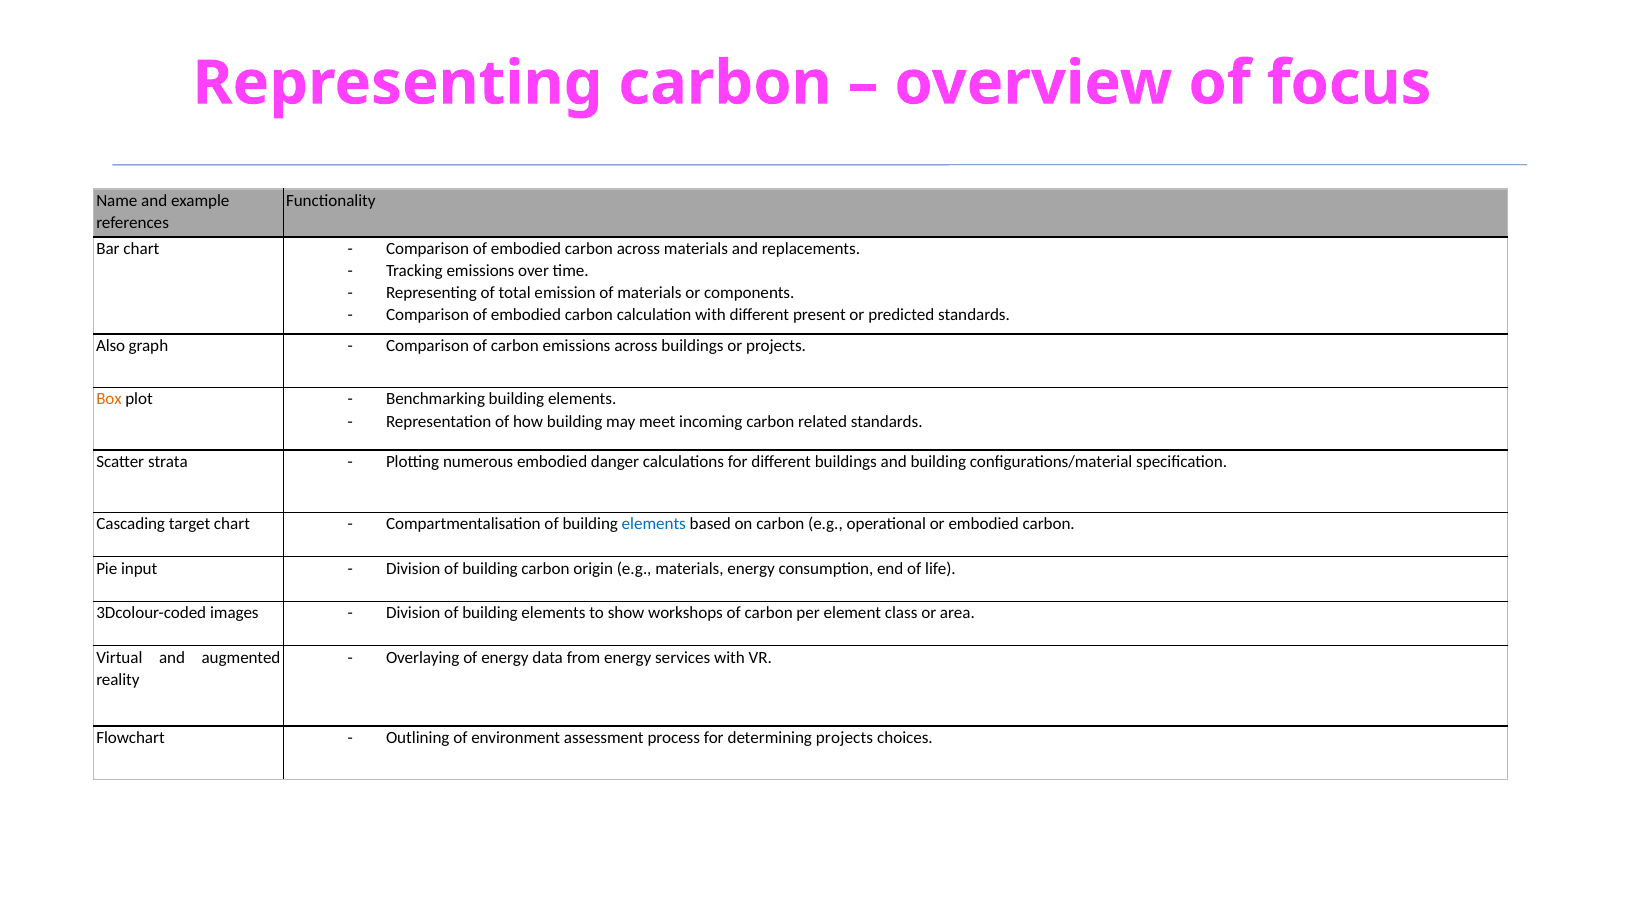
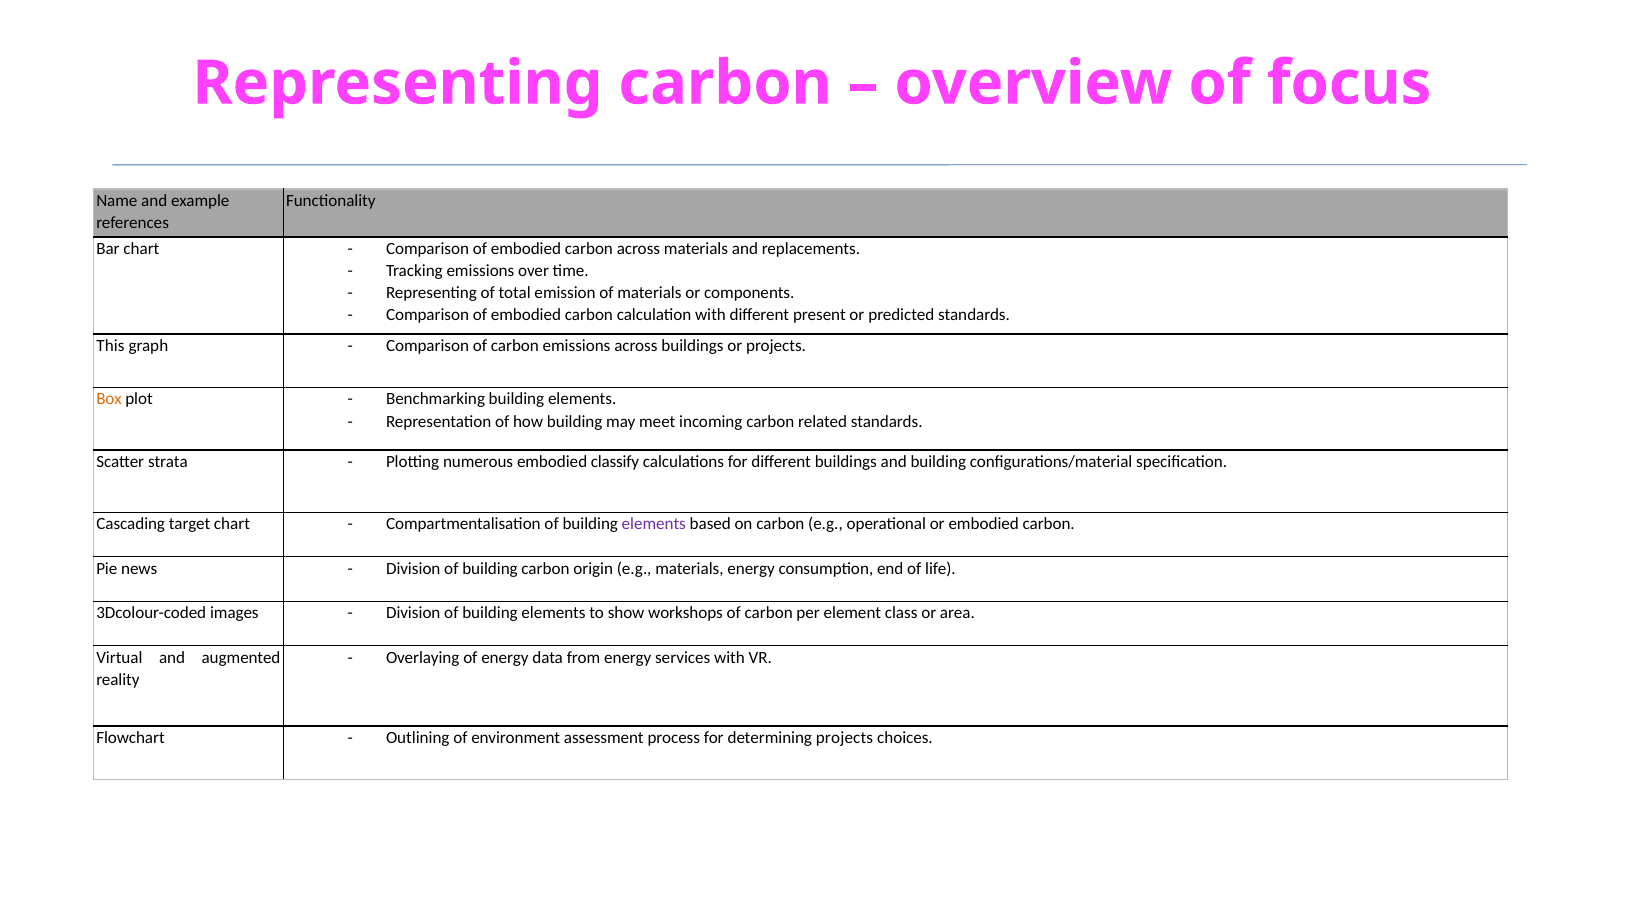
Also: Also -> This
danger: danger -> classify
elements at (654, 524) colour: blue -> purple
input: input -> news
